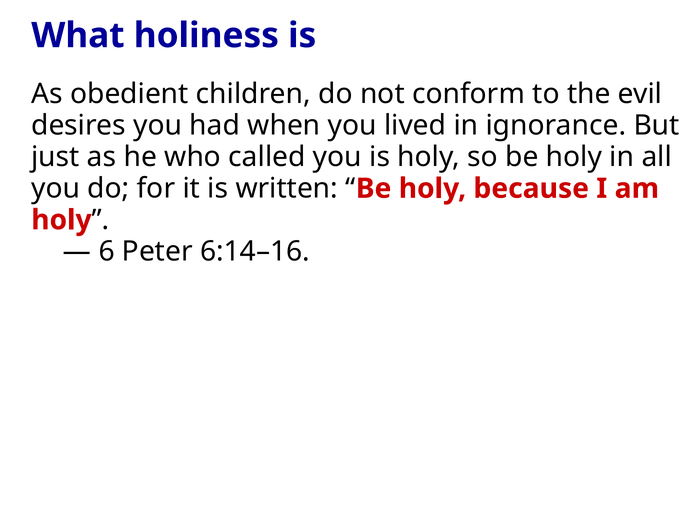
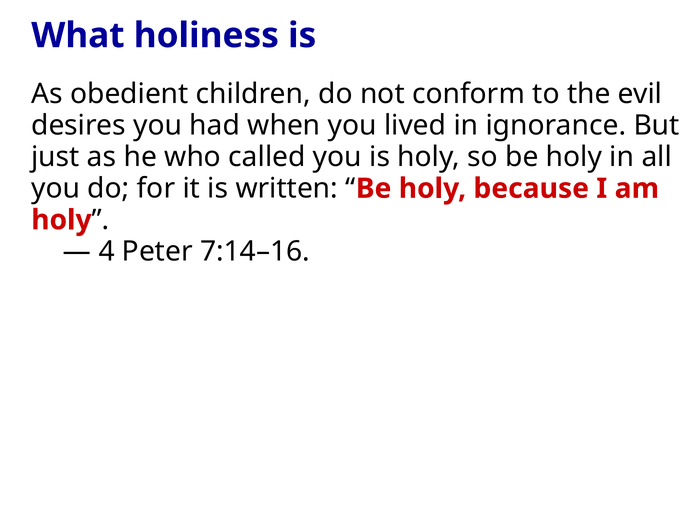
6: 6 -> 4
6:14–16: 6:14–16 -> 7:14–16
